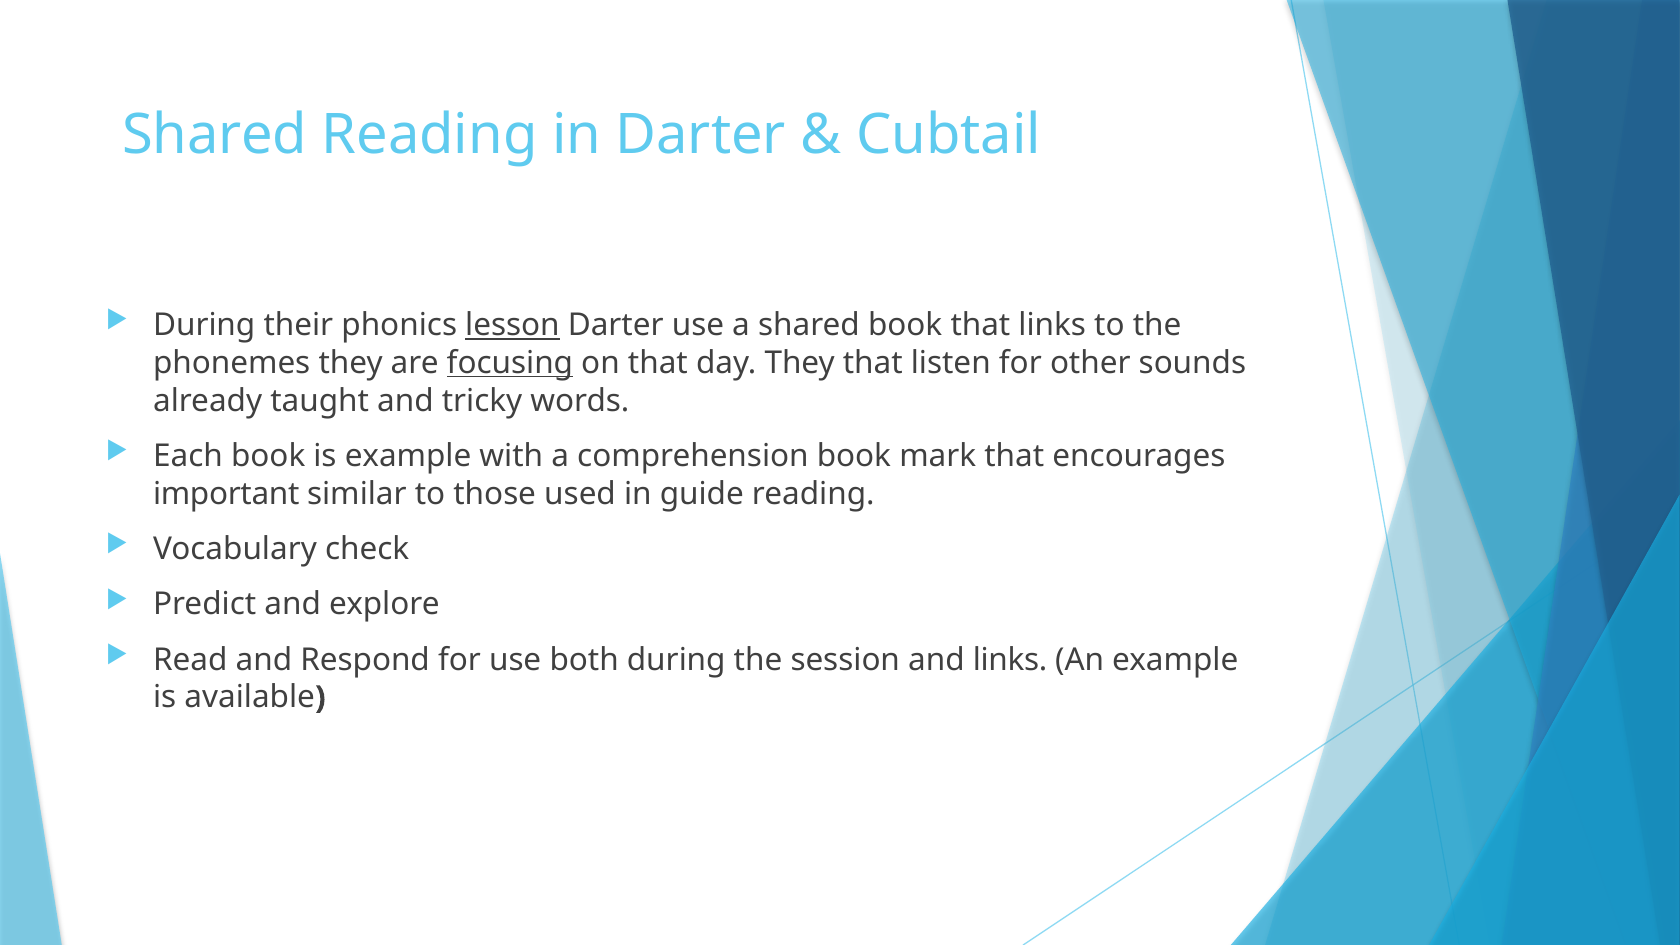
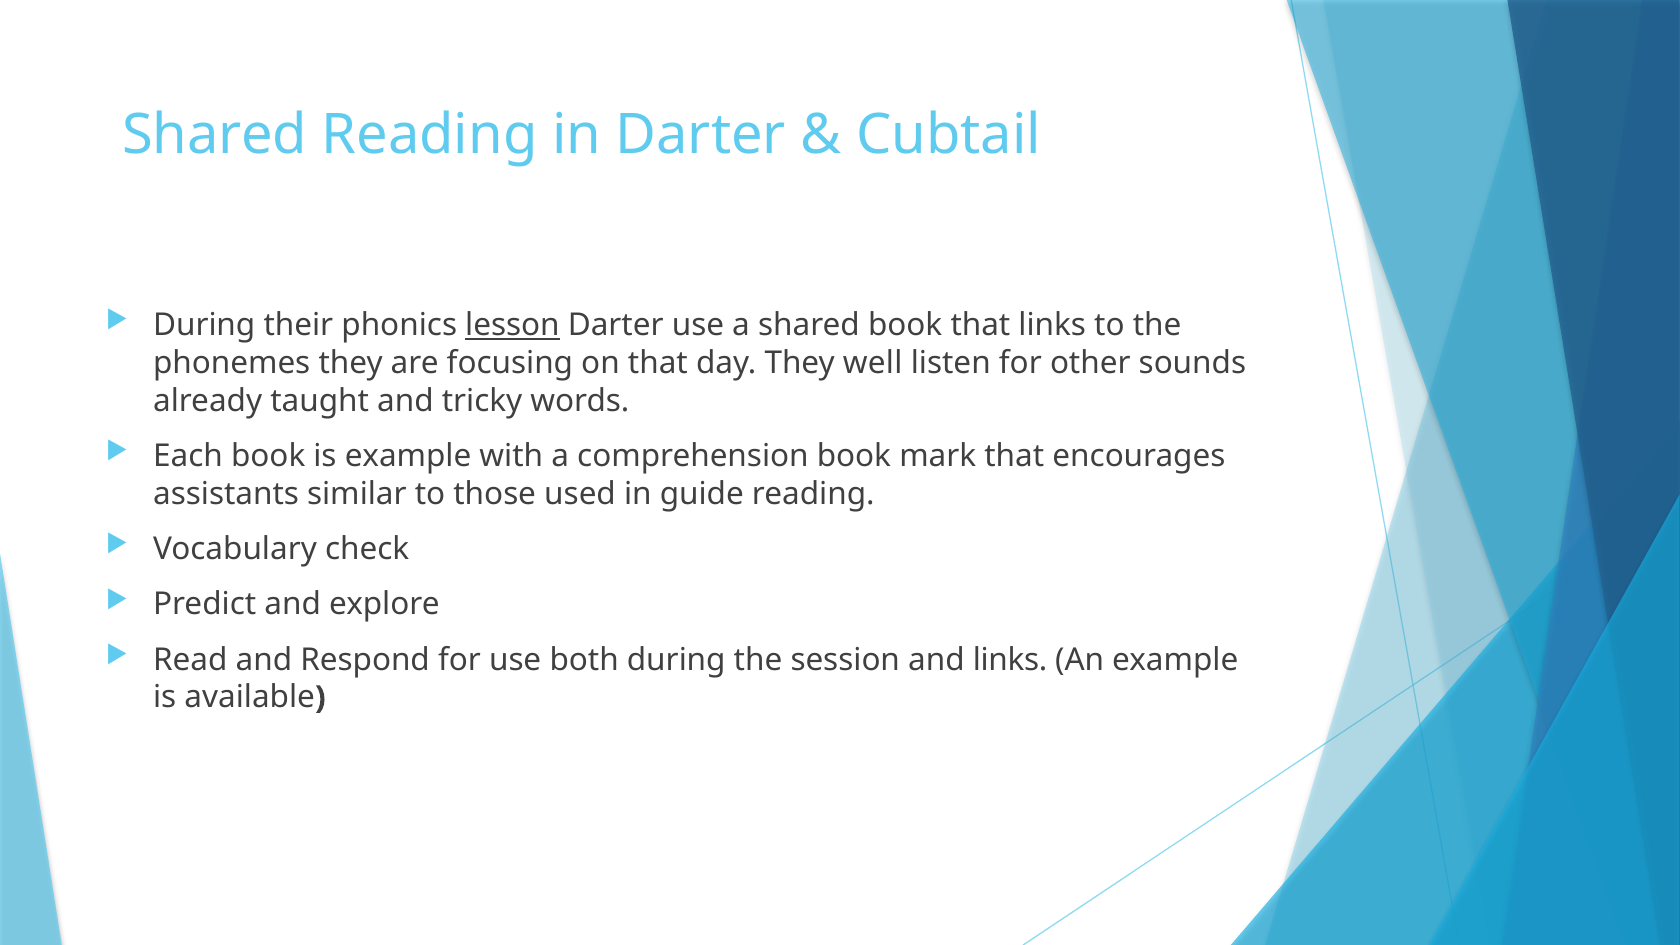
focusing underline: present -> none
They that: that -> well
important: important -> assistants
